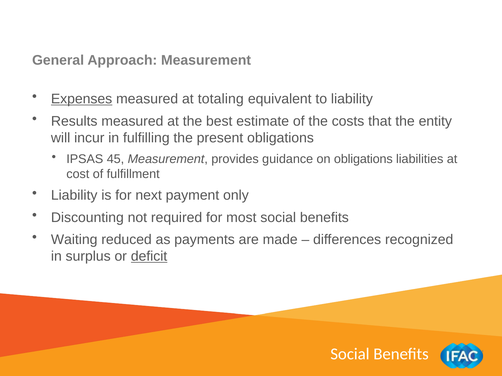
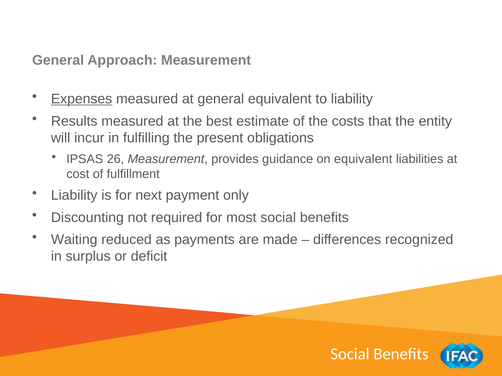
at totaling: totaling -> general
45: 45 -> 26
on obligations: obligations -> equivalent
deficit underline: present -> none
